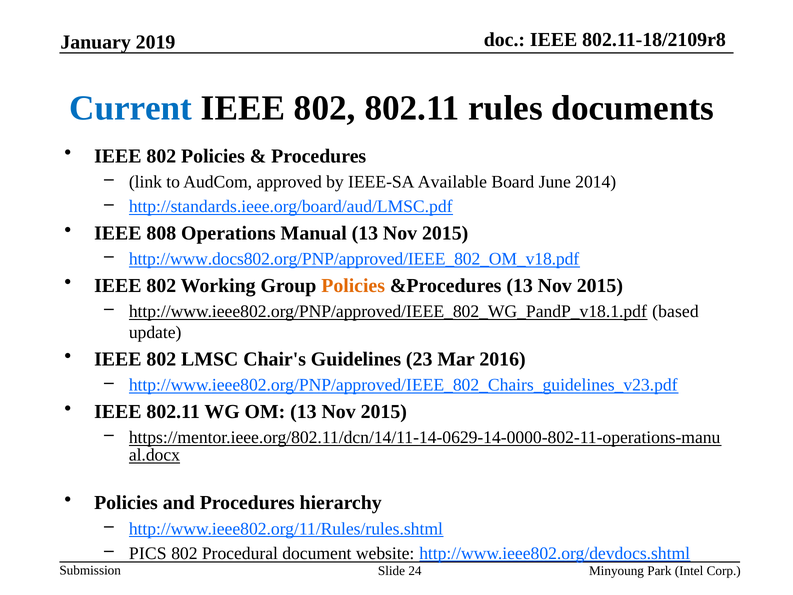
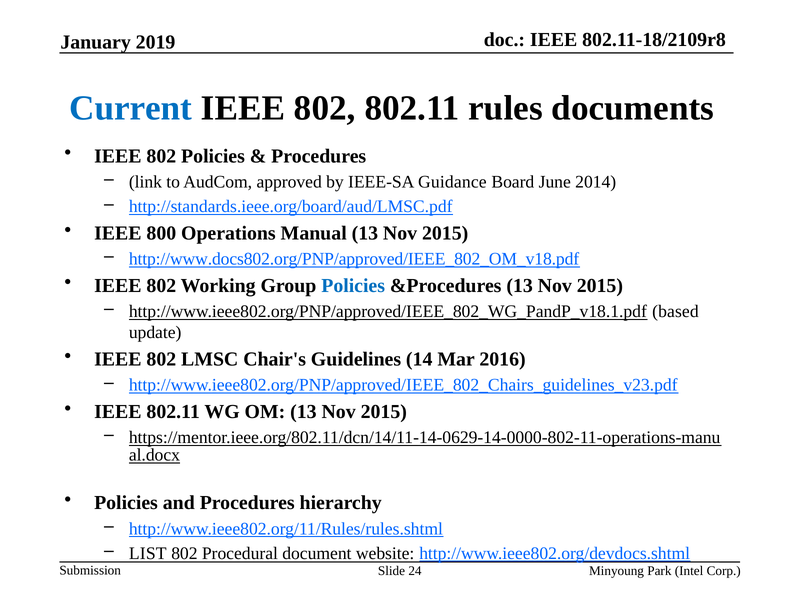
Available: Available -> Guidance
808: 808 -> 800
Policies at (353, 286) colour: orange -> blue
23: 23 -> 14
PICS: PICS -> LIST
